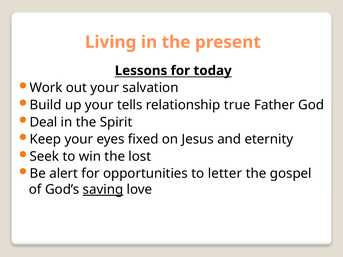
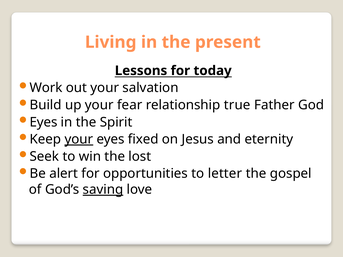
tells: tells -> fear
Deal at (44, 122): Deal -> Eyes
your at (79, 139) underline: none -> present
